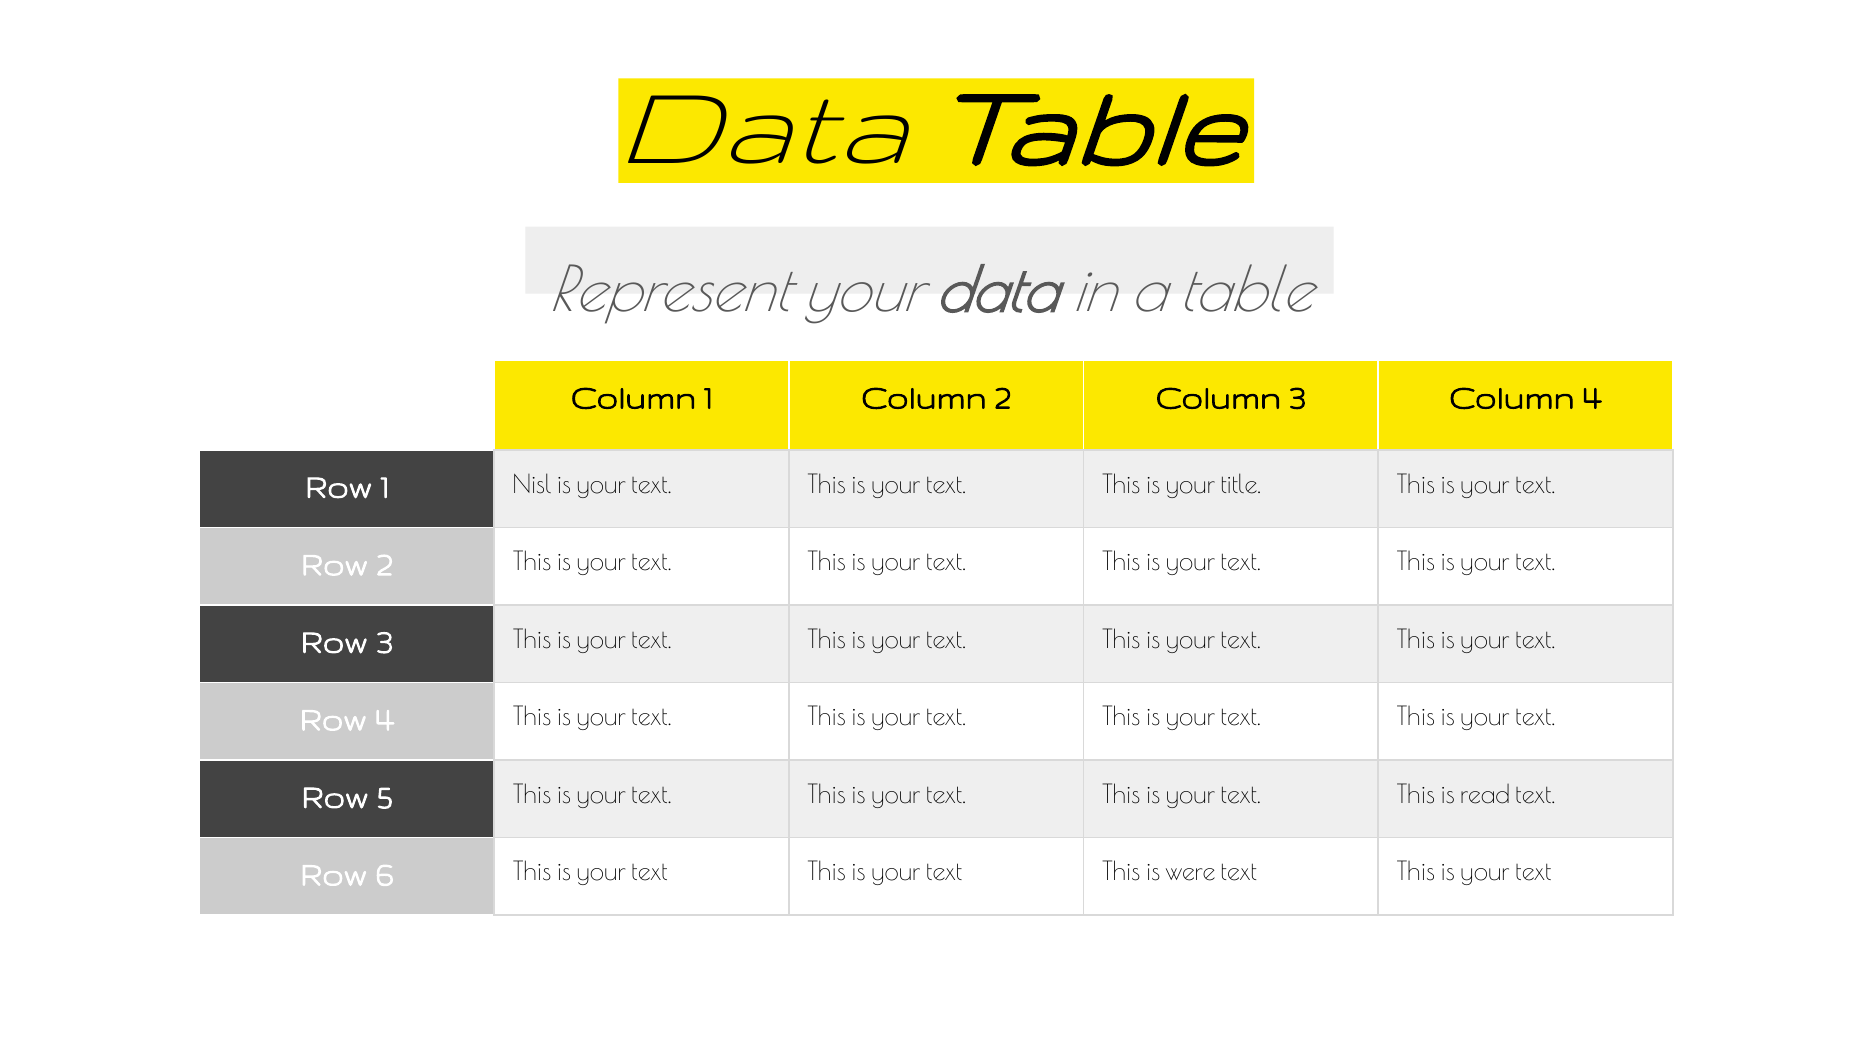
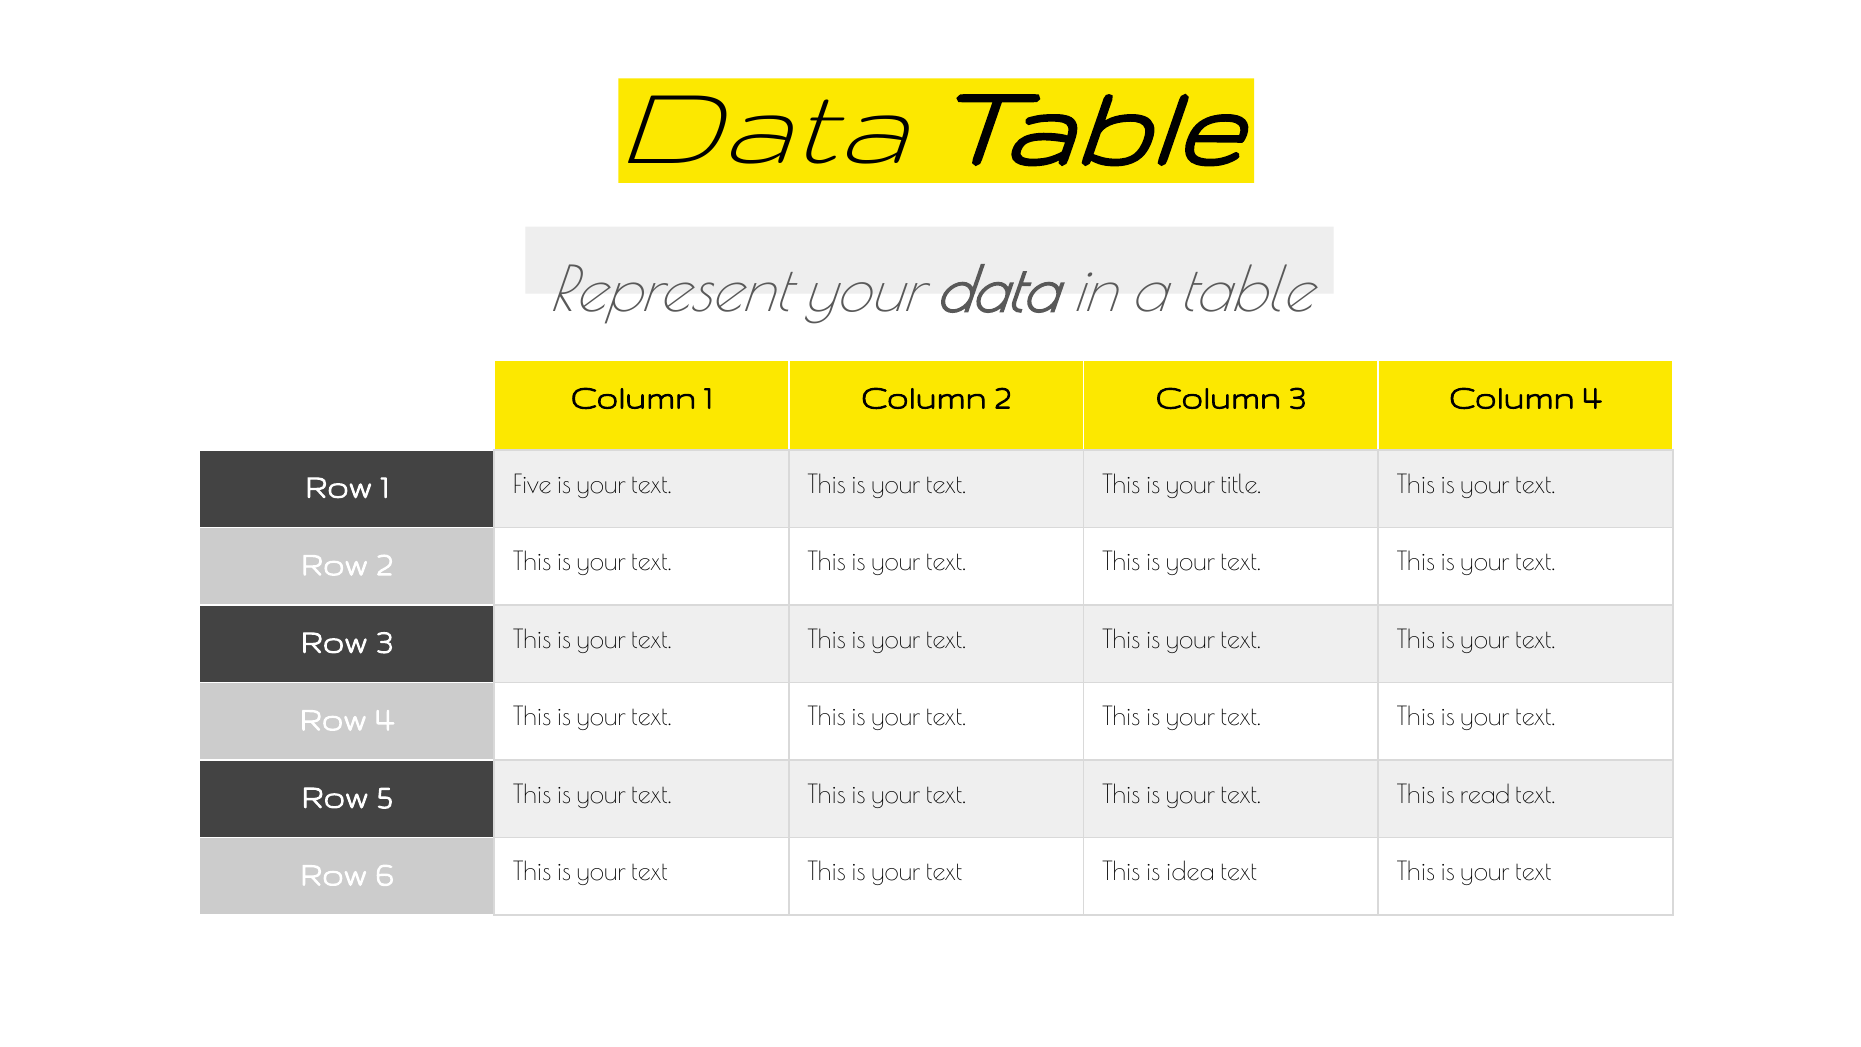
Nisl: Nisl -> Five
were: were -> idea
